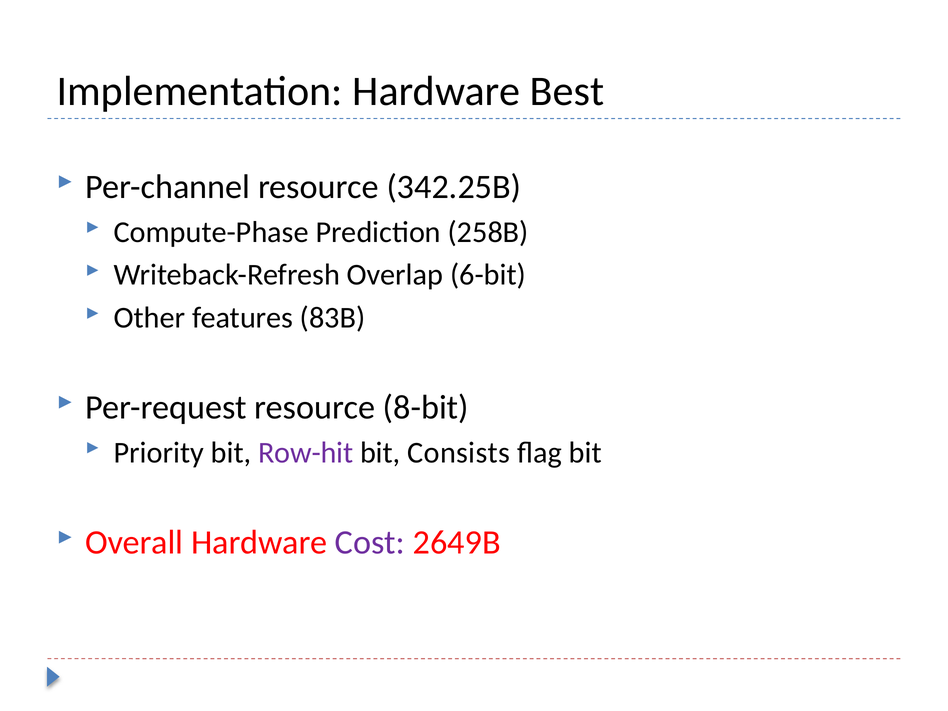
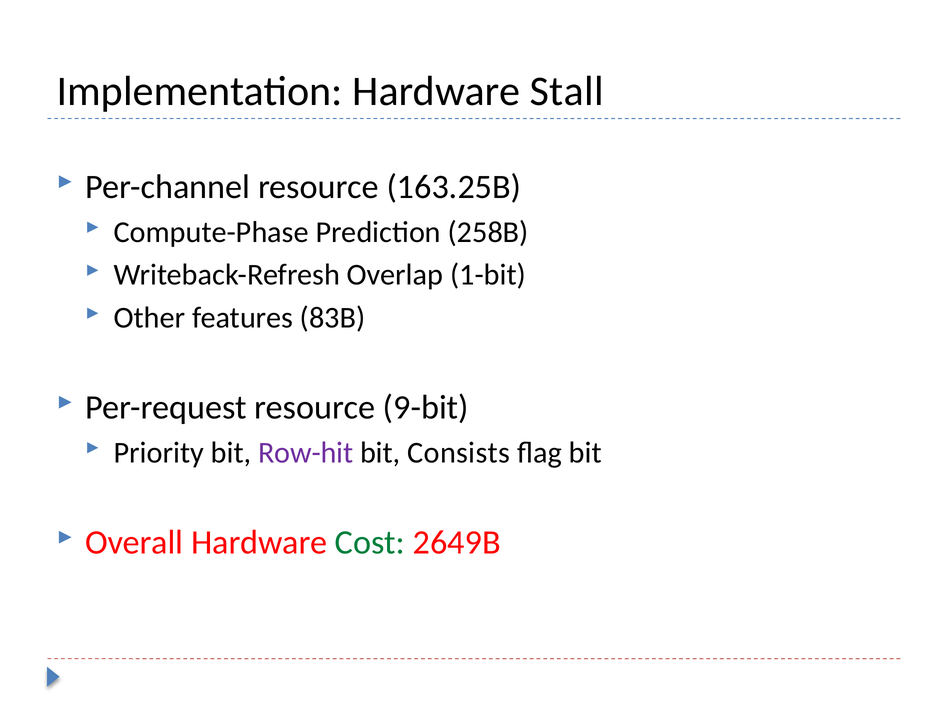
Best: Best -> Stall
342.25B: 342.25B -> 163.25B
6-bit: 6-bit -> 1-bit
8-bit: 8-bit -> 9-bit
Cost colour: purple -> green
